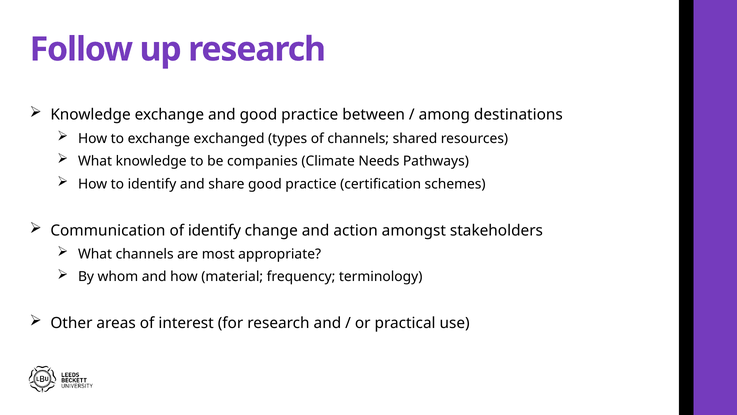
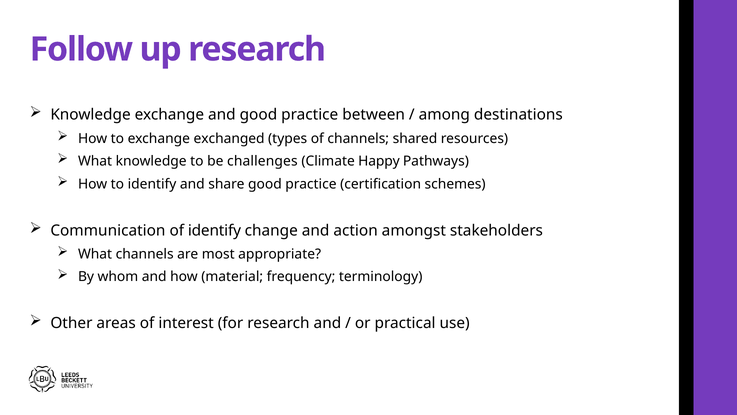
companies: companies -> challenges
Needs: Needs -> Happy
